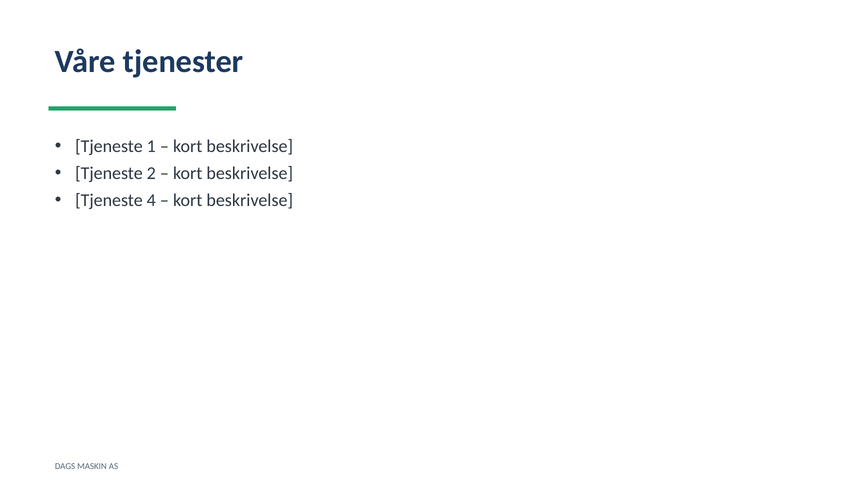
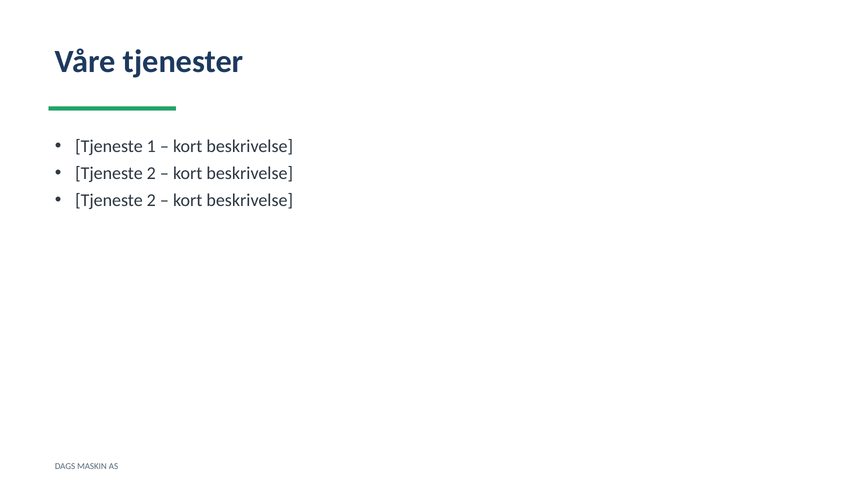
4 at (151, 200): 4 -> 2
